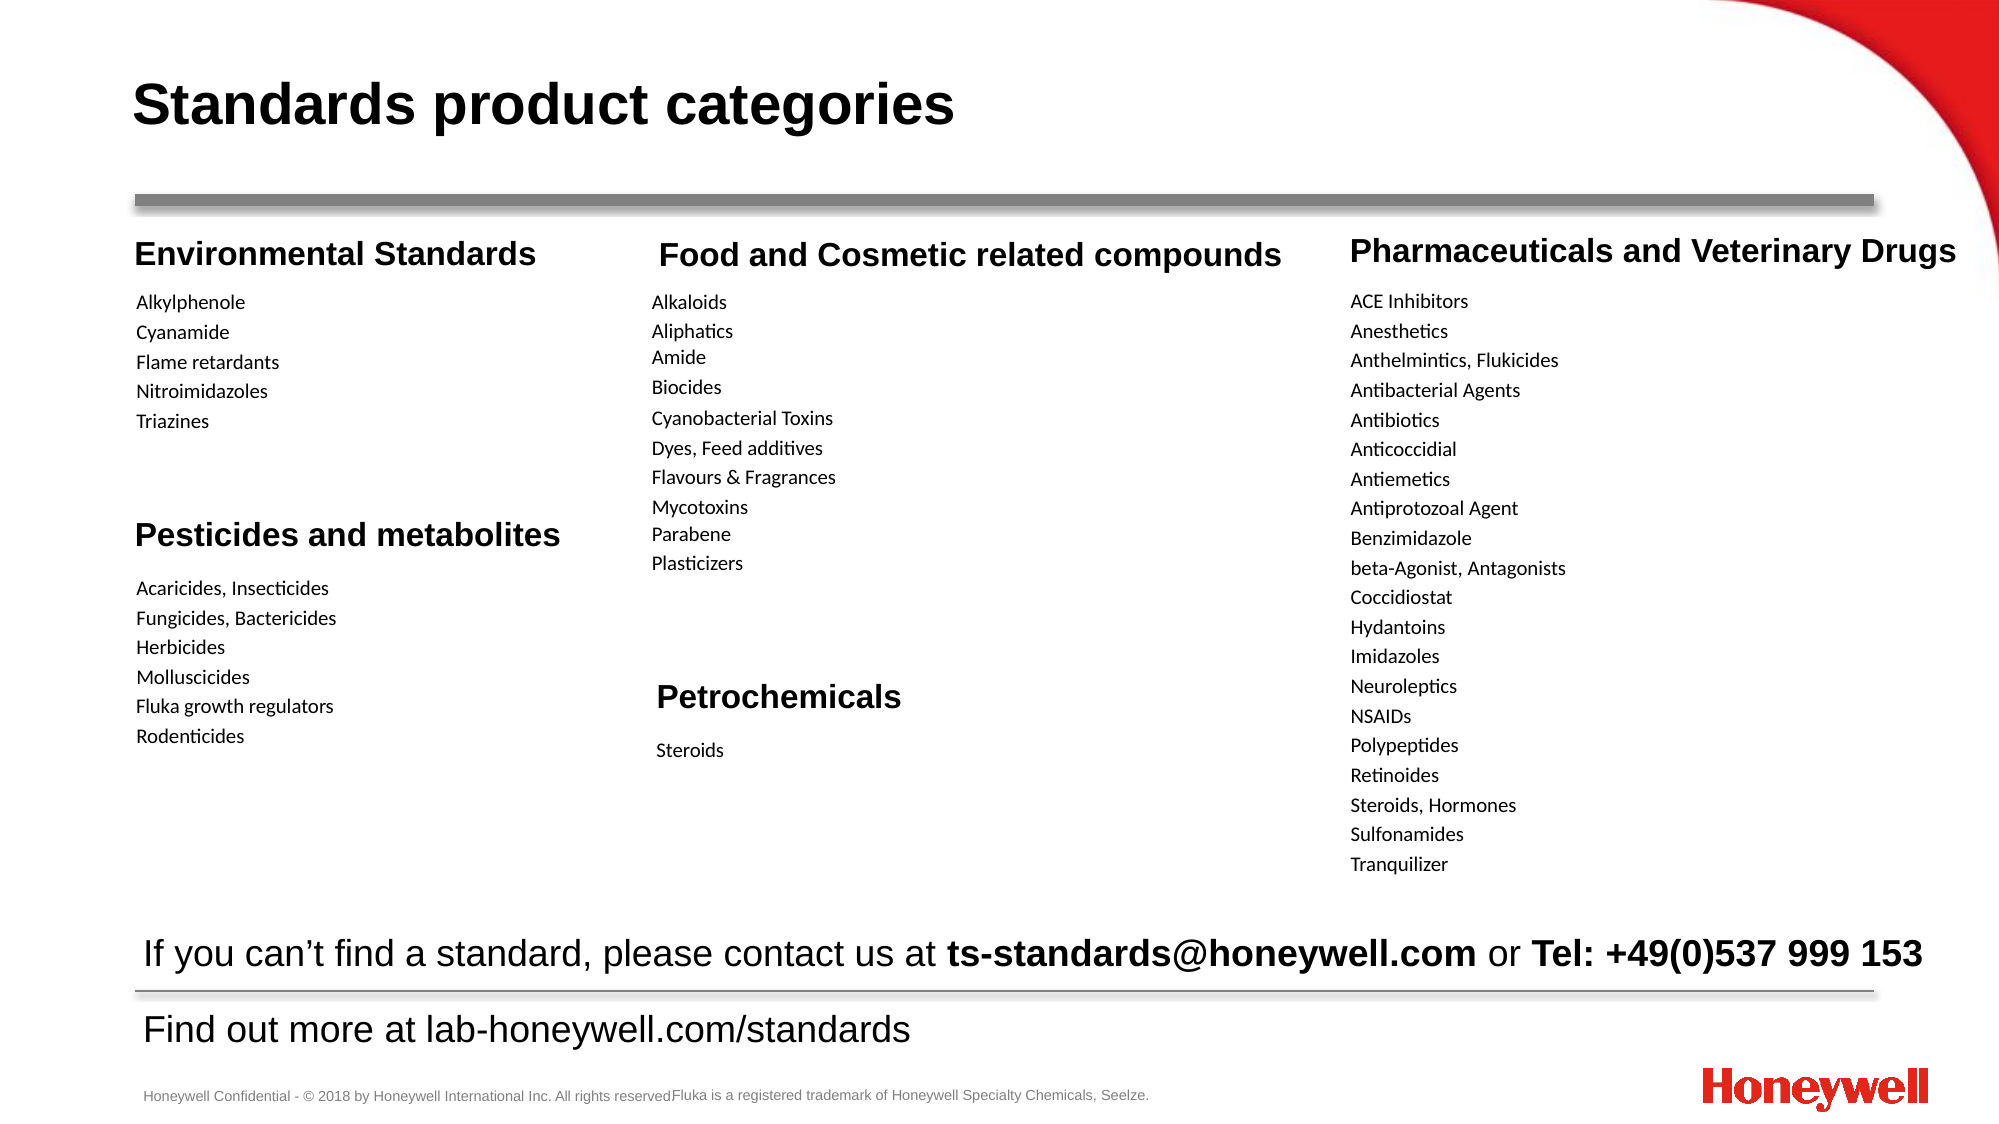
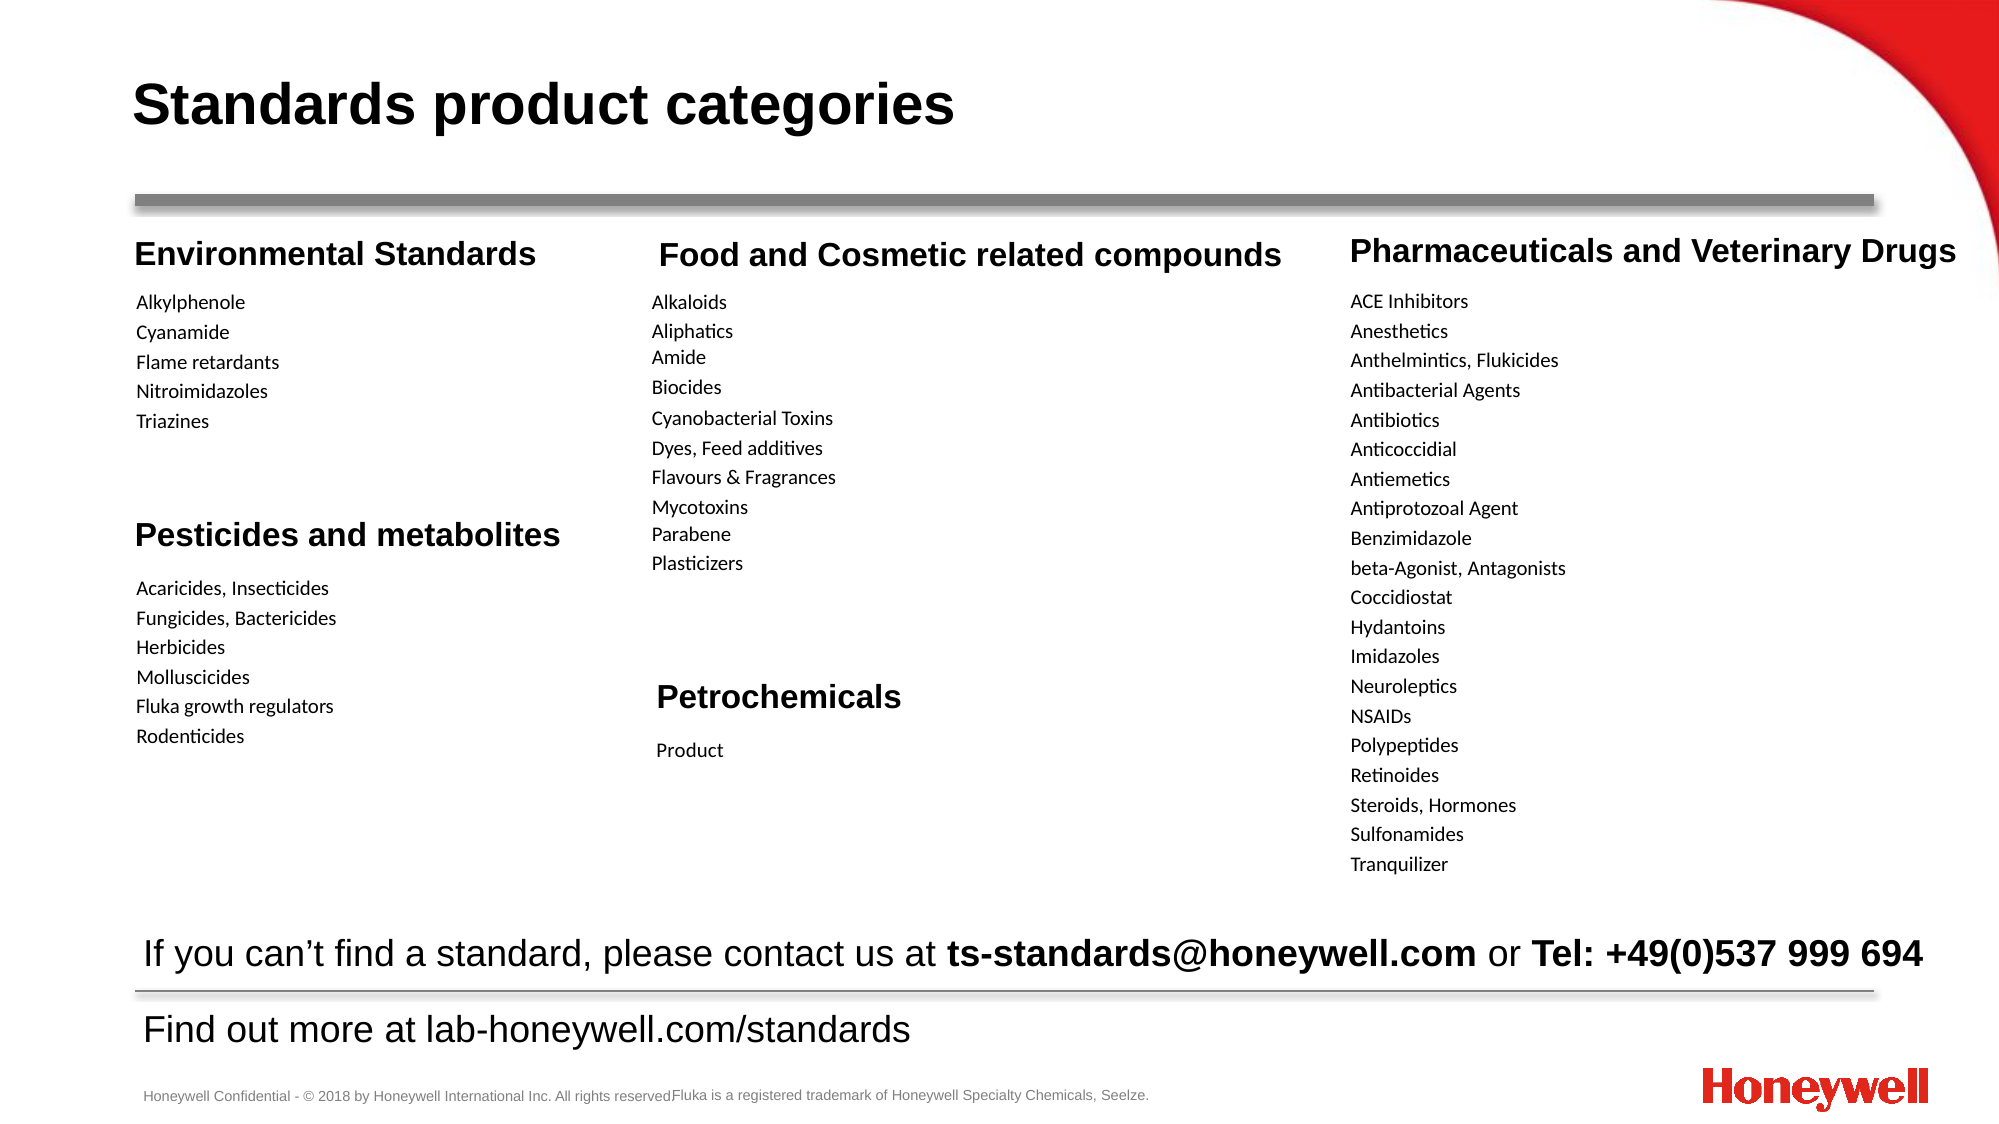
Steroids at (690, 751): Steroids -> Product
153: 153 -> 694
